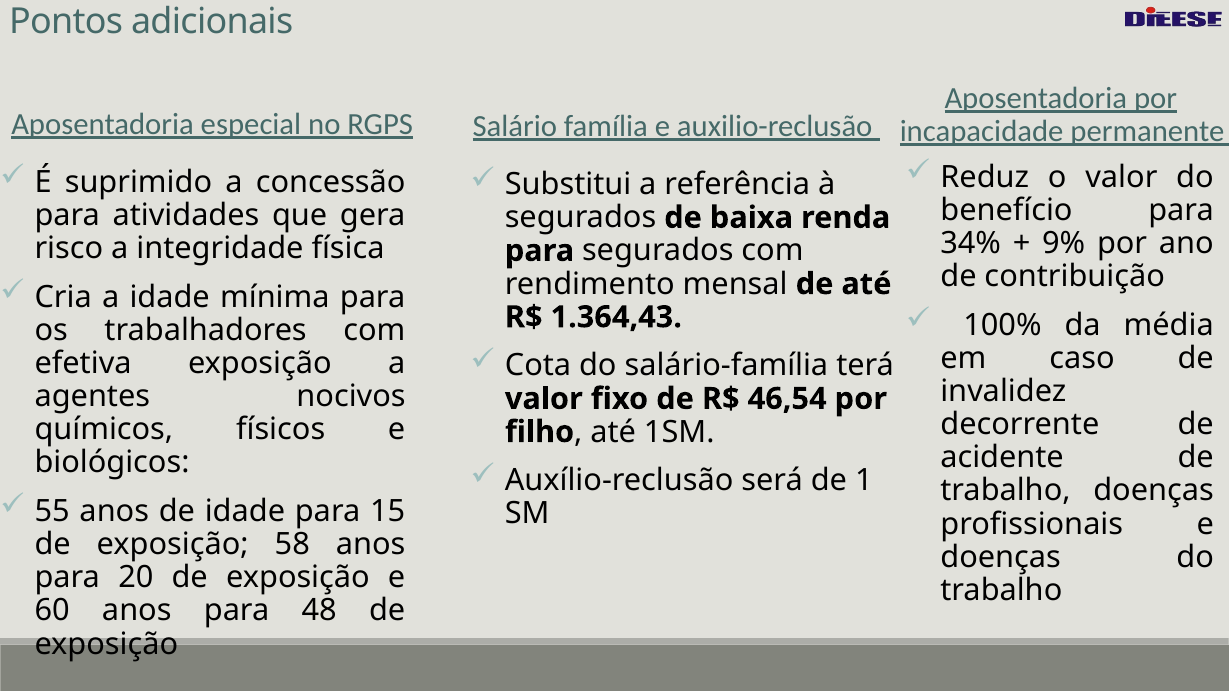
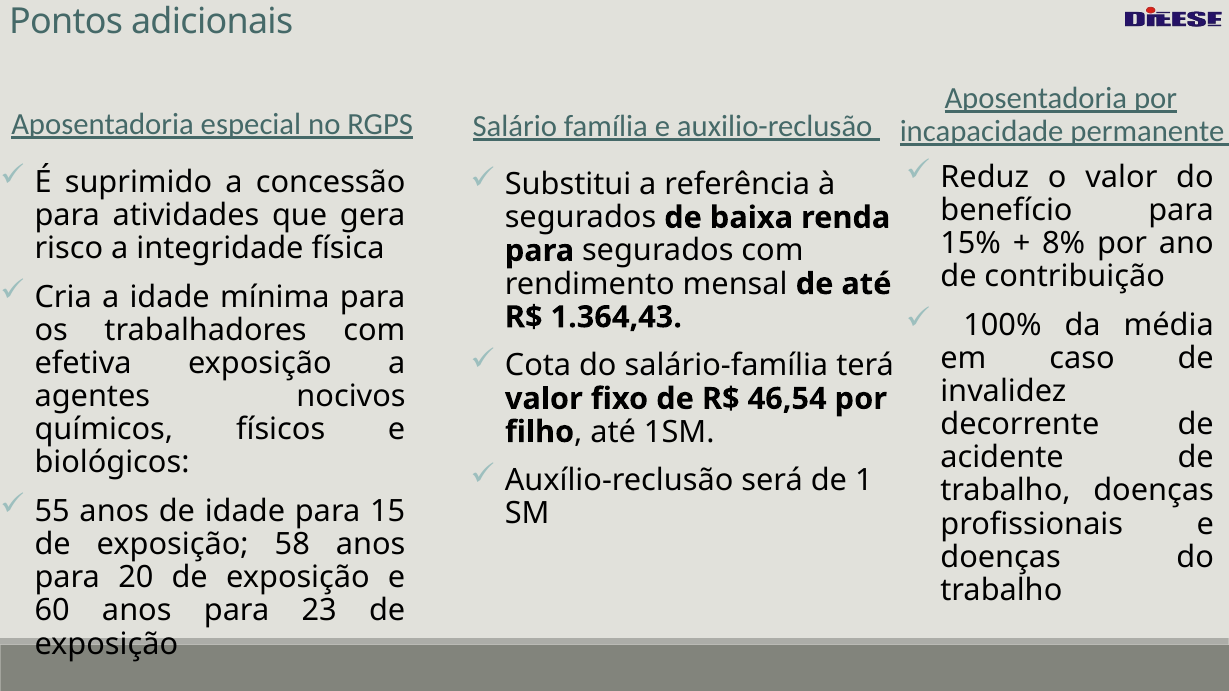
34%: 34% -> 15%
9%: 9% -> 8%
48: 48 -> 23
